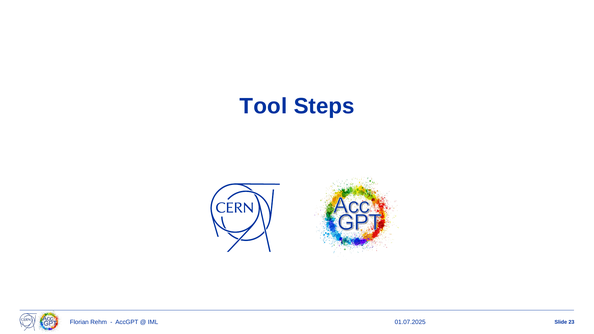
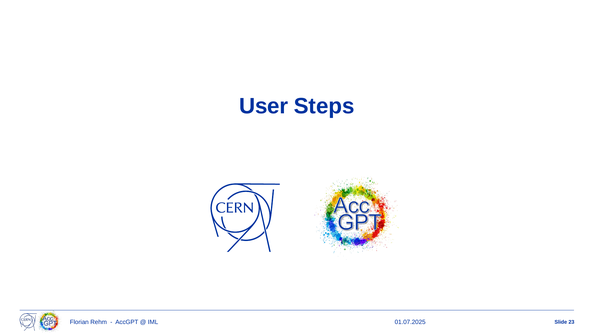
Tool: Tool -> User
